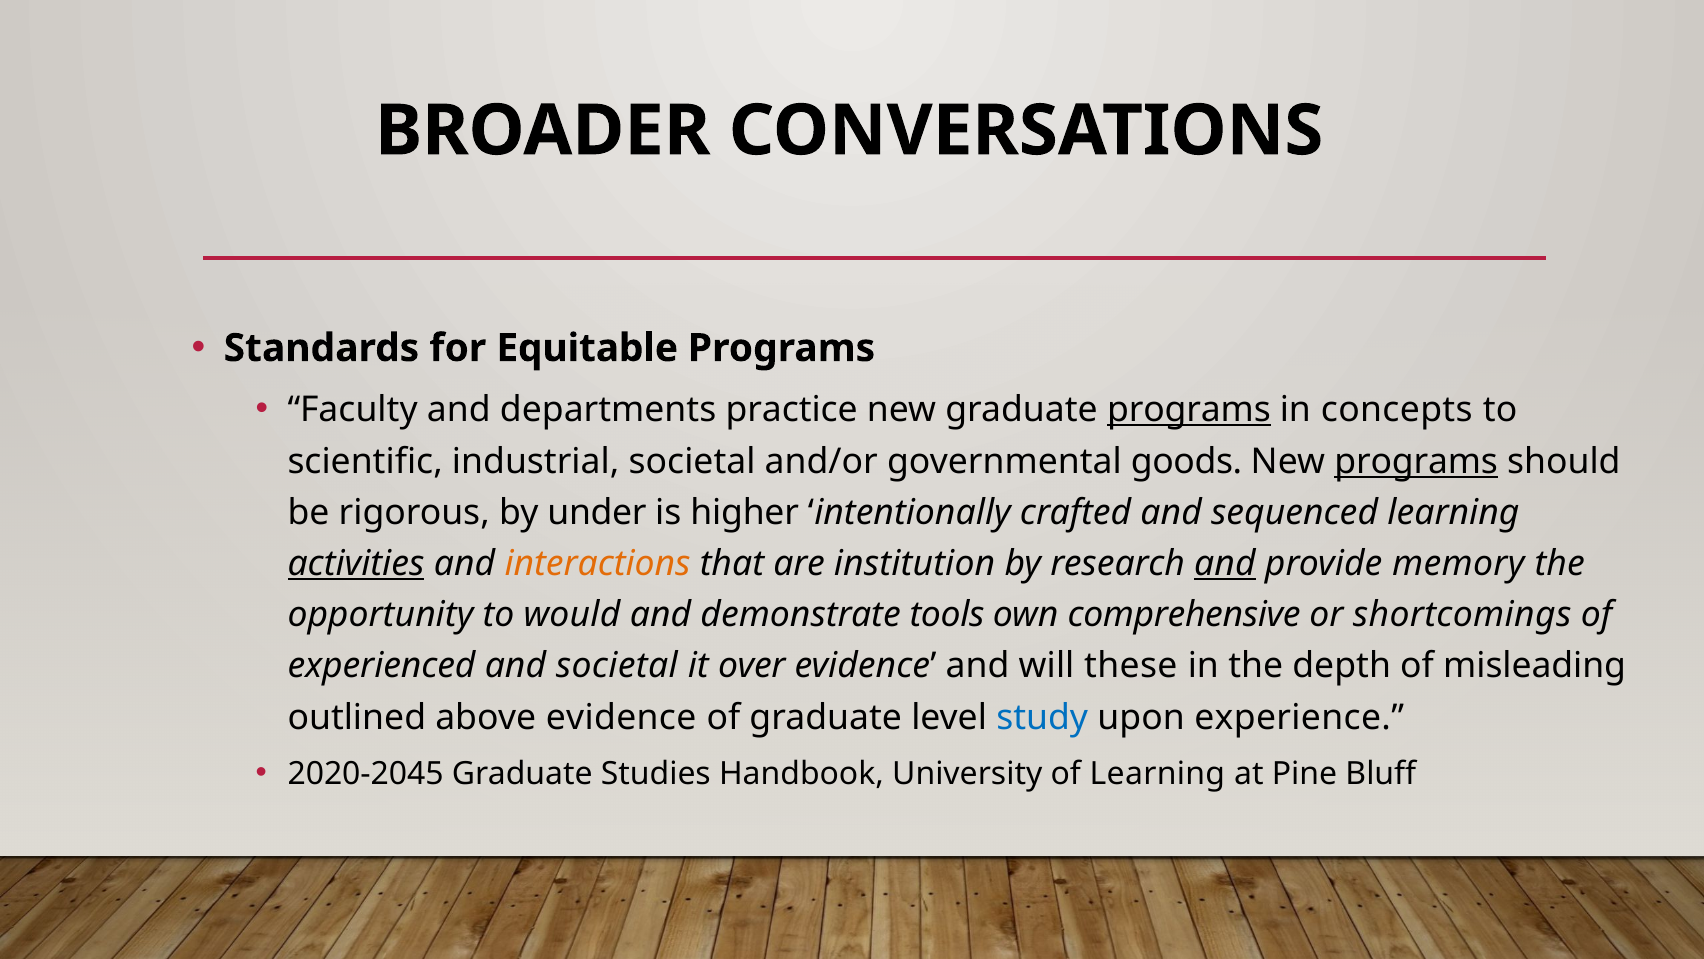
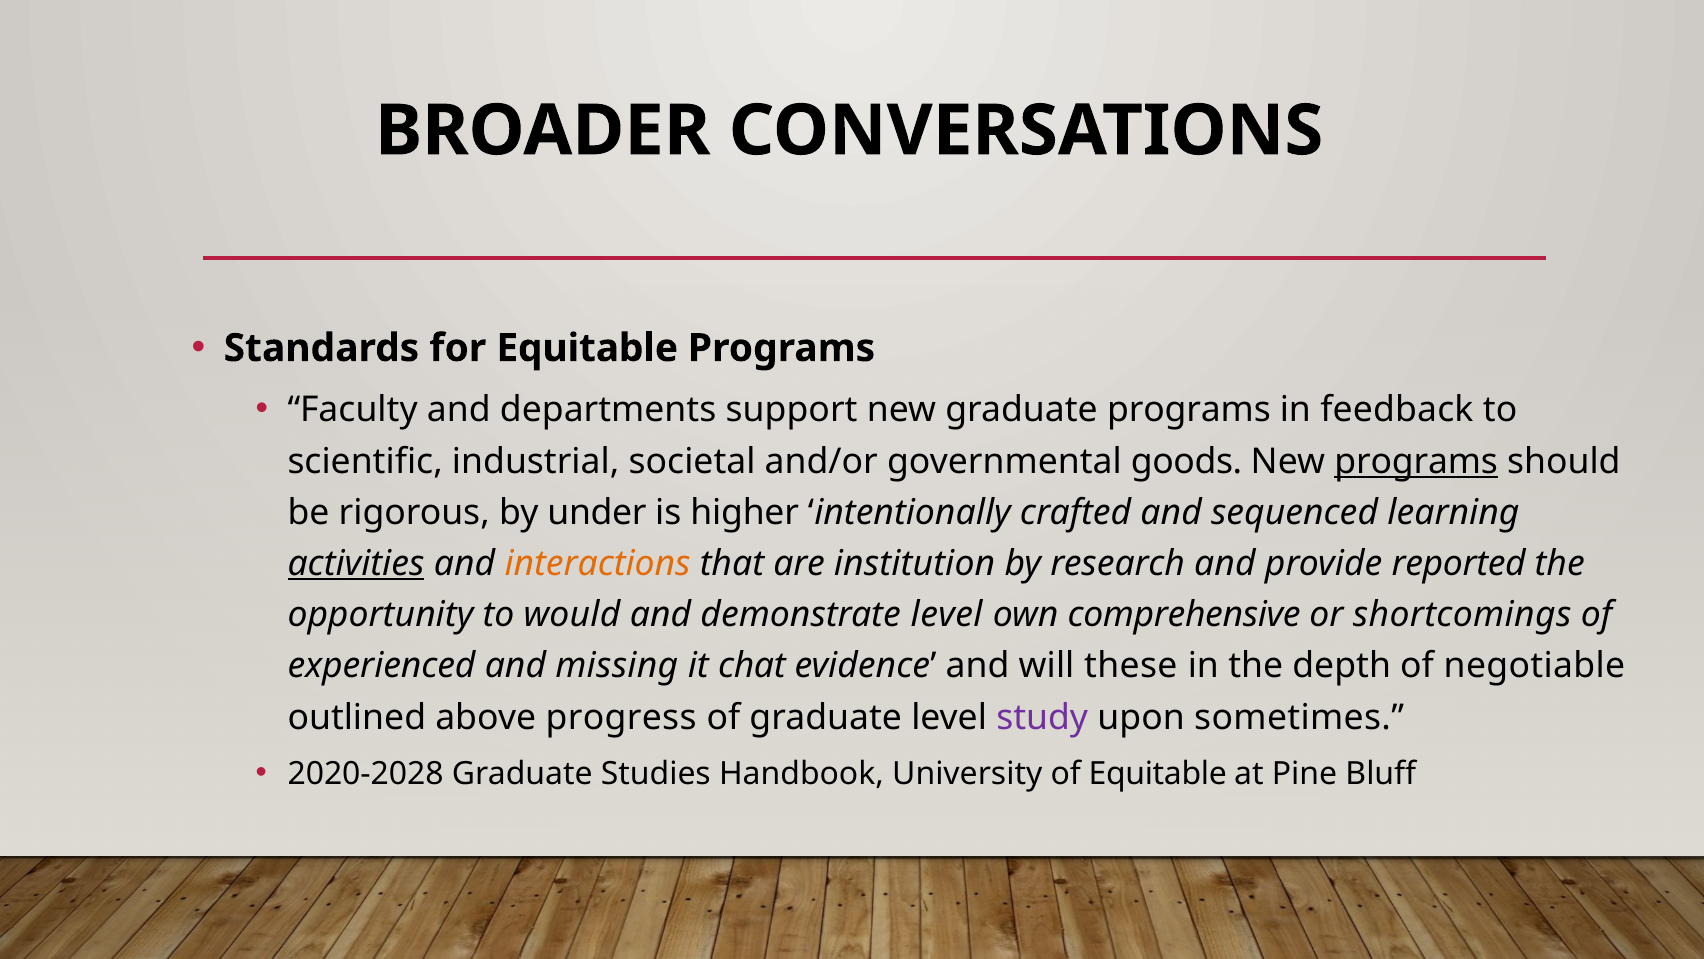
practice: practice -> support
programs at (1189, 410) underline: present -> none
concepts: concepts -> feedback
and at (1225, 563) underline: present -> none
memory: memory -> reported
demonstrate tools: tools -> level
and societal: societal -> missing
over: over -> chat
misleading: misleading -> negotiable
above evidence: evidence -> progress
study colour: blue -> purple
experience: experience -> sometimes
2020-2045: 2020-2045 -> 2020-2028
of Learning: Learning -> Equitable
